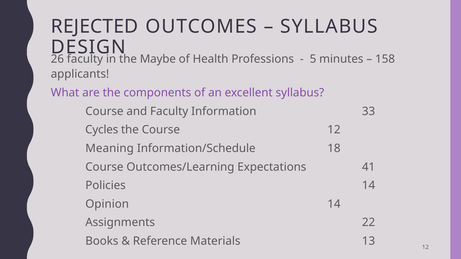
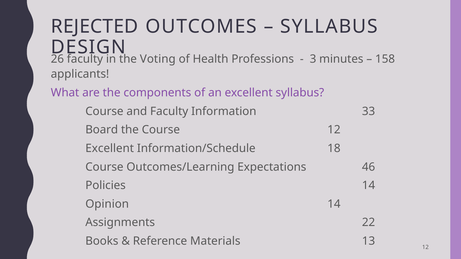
Maybe: Maybe -> Voting
5: 5 -> 3
Cycles: Cycles -> Board
Meaning at (110, 149): Meaning -> Excellent
41: 41 -> 46
